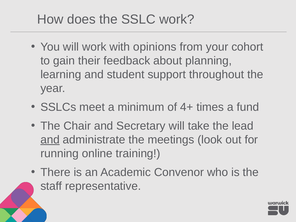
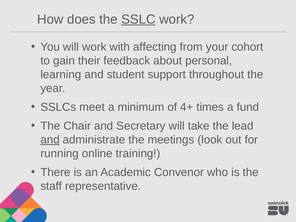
SSLC underline: none -> present
opinions: opinions -> affecting
planning: planning -> personal
